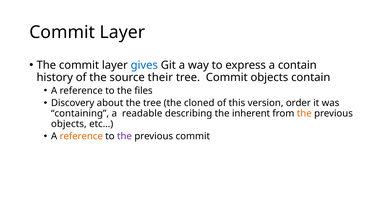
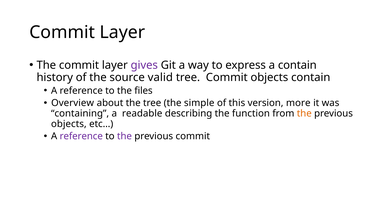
gives colour: blue -> purple
their: their -> valid
Discovery: Discovery -> Overview
cloned: cloned -> simple
order: order -> more
inherent: inherent -> function
reference at (81, 136) colour: orange -> purple
